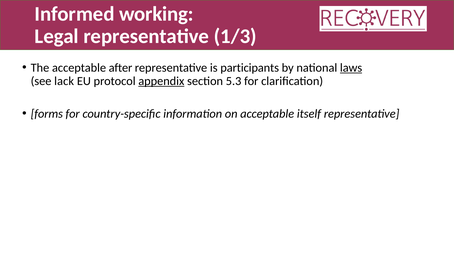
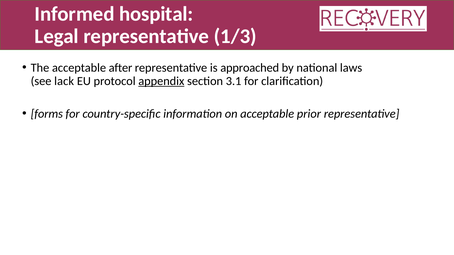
working: working -> hospital
participants: participants -> approached
laws underline: present -> none
5.3: 5.3 -> 3.1
itself: itself -> prior
